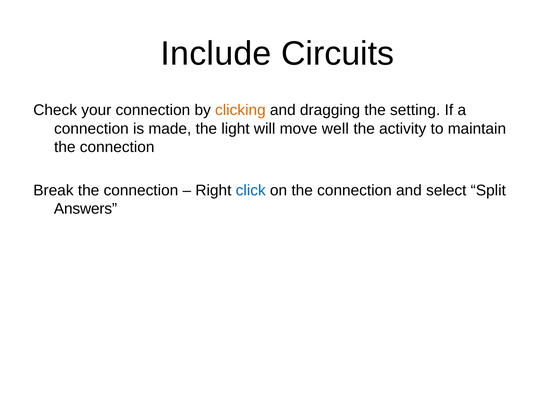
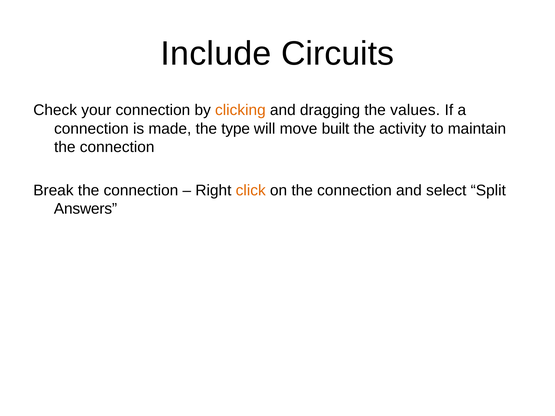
setting: setting -> values
light: light -> type
well: well -> built
click colour: blue -> orange
